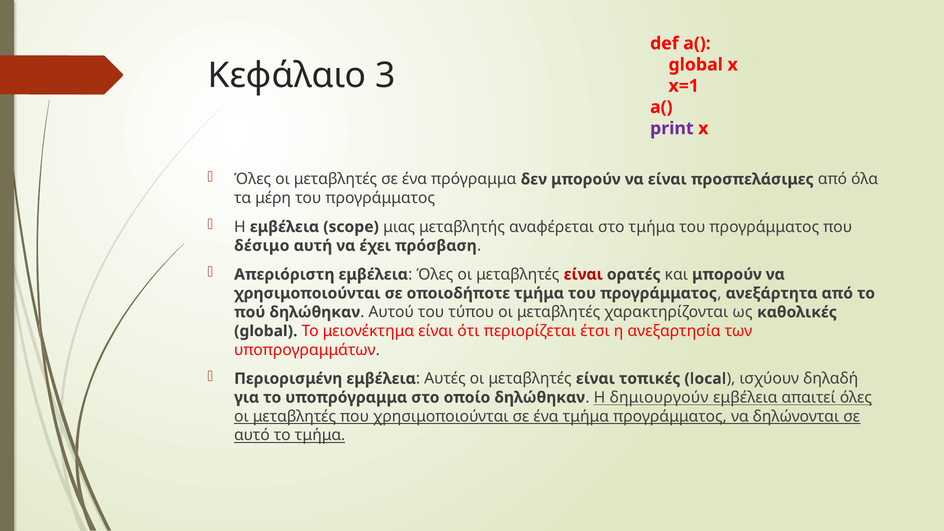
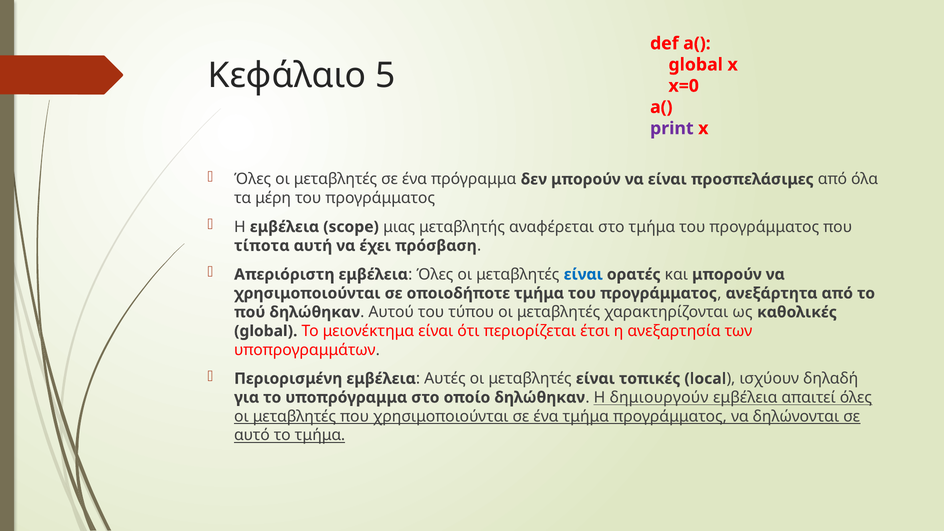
3: 3 -> 5
x=1: x=1 -> x=0
δέσιμο: δέσιμο -> τίποτα
είναι at (583, 274) colour: red -> blue
